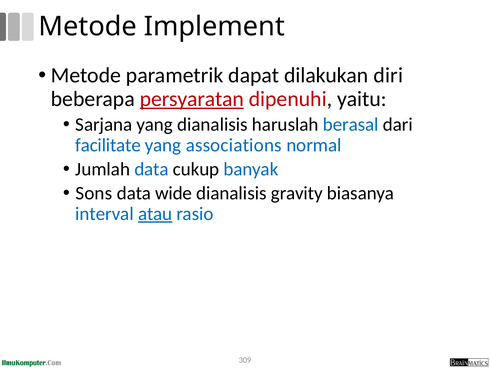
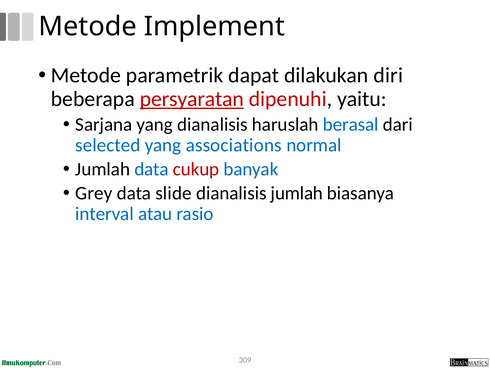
facilitate: facilitate -> selected
cukup colour: black -> red
Sons: Sons -> Grey
wide: wide -> slide
dianalisis gravity: gravity -> jumlah
atau underline: present -> none
